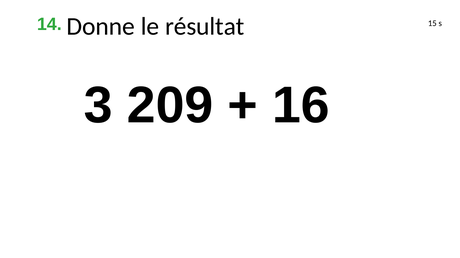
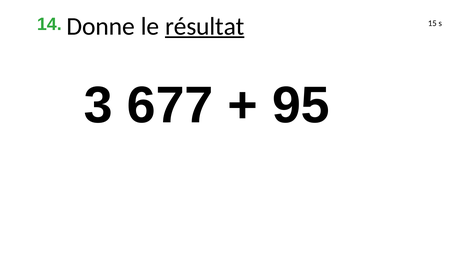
résultat underline: none -> present
209: 209 -> 677
16: 16 -> 95
